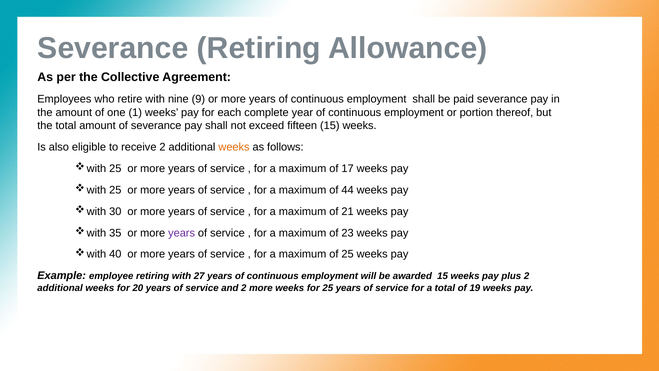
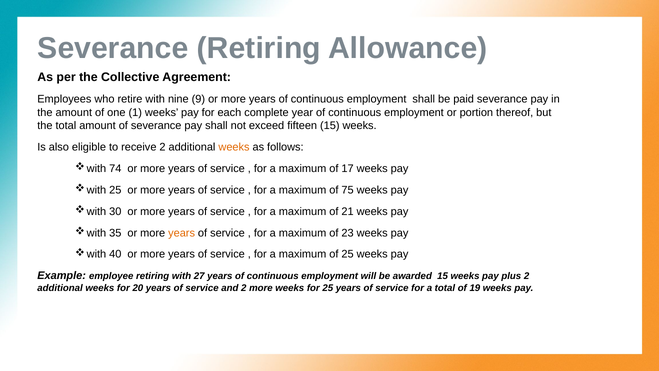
25 at (115, 168): 25 -> 74
44: 44 -> 75
years at (182, 233) colour: purple -> orange
